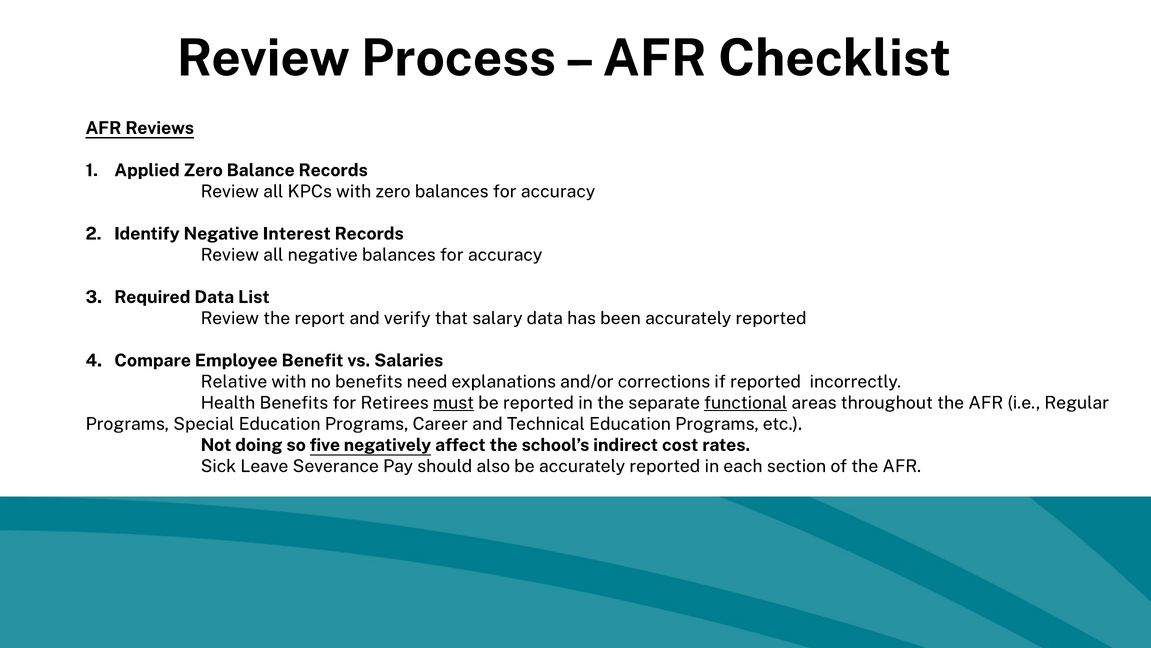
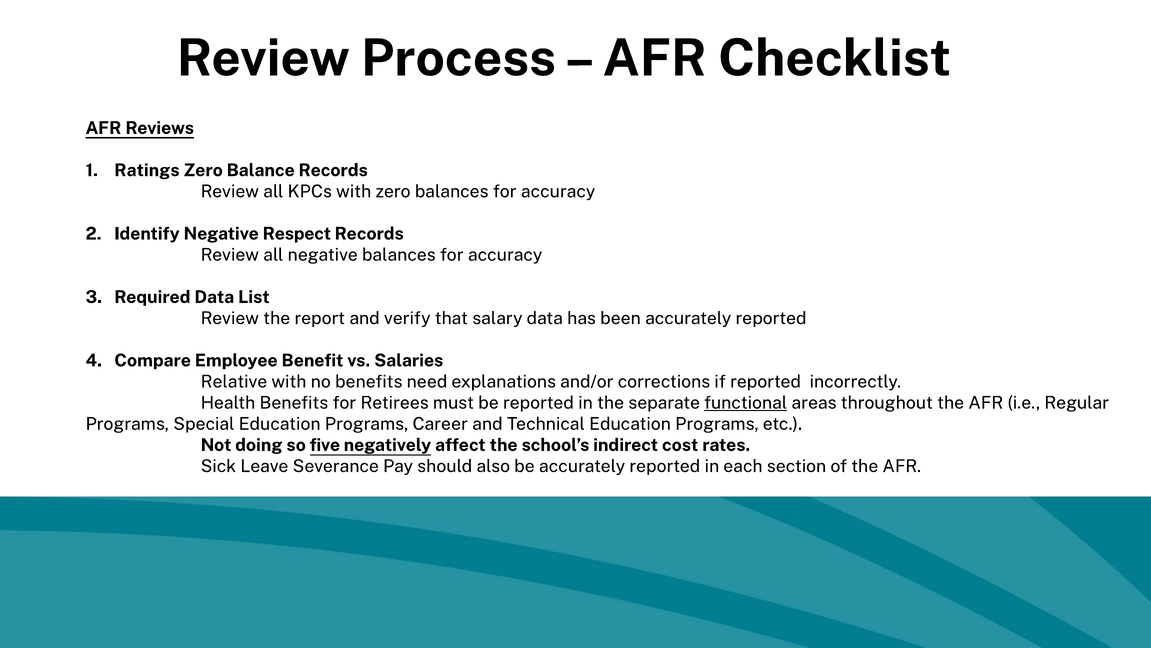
Applied: Applied -> Ratings
Interest: Interest -> Respect
must underline: present -> none
